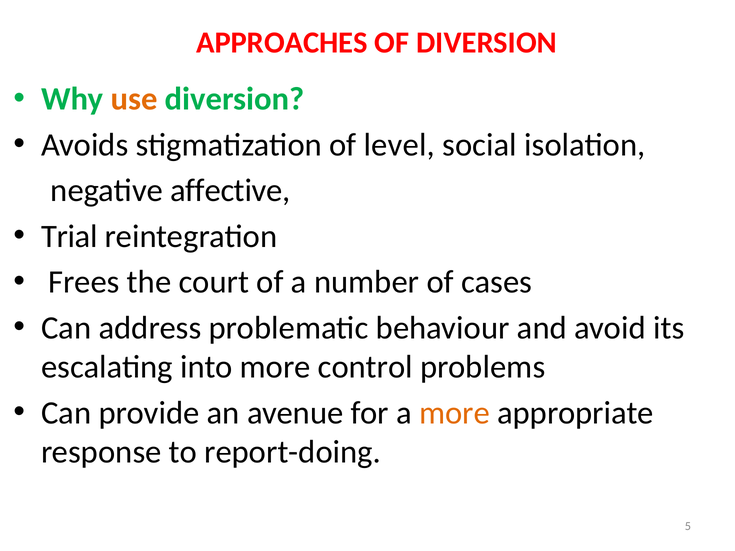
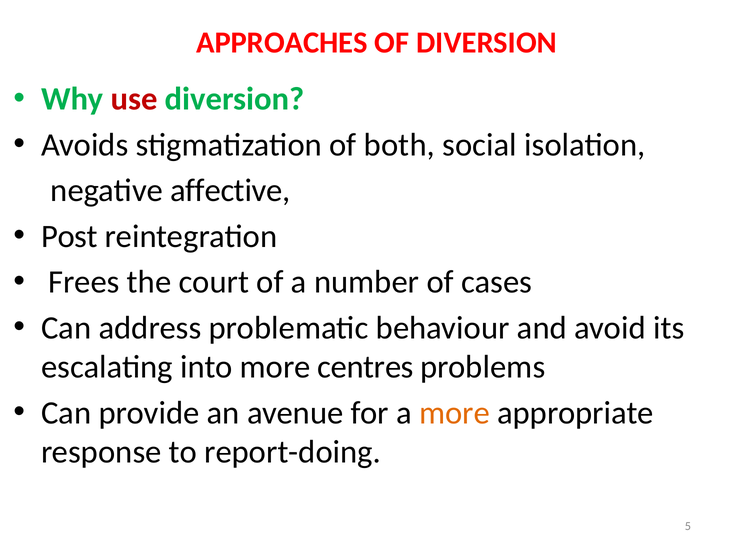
use colour: orange -> red
level: level -> both
Trial: Trial -> Post
control: control -> centres
